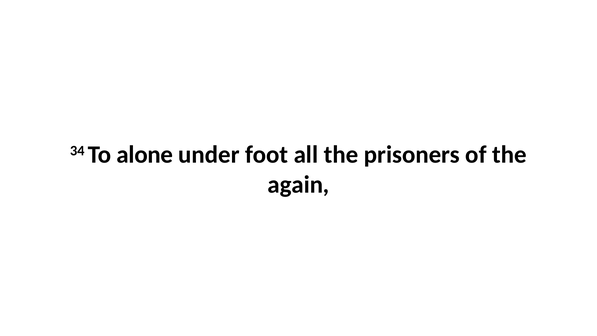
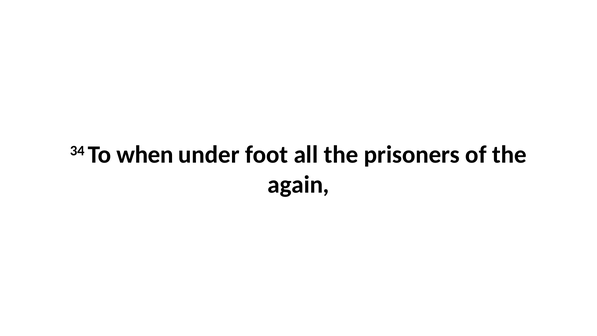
alone: alone -> when
